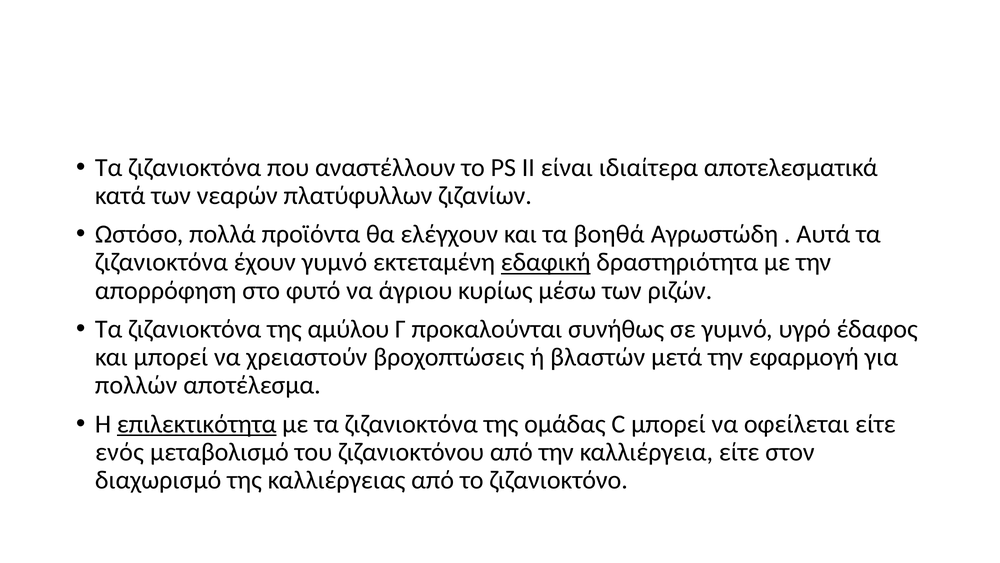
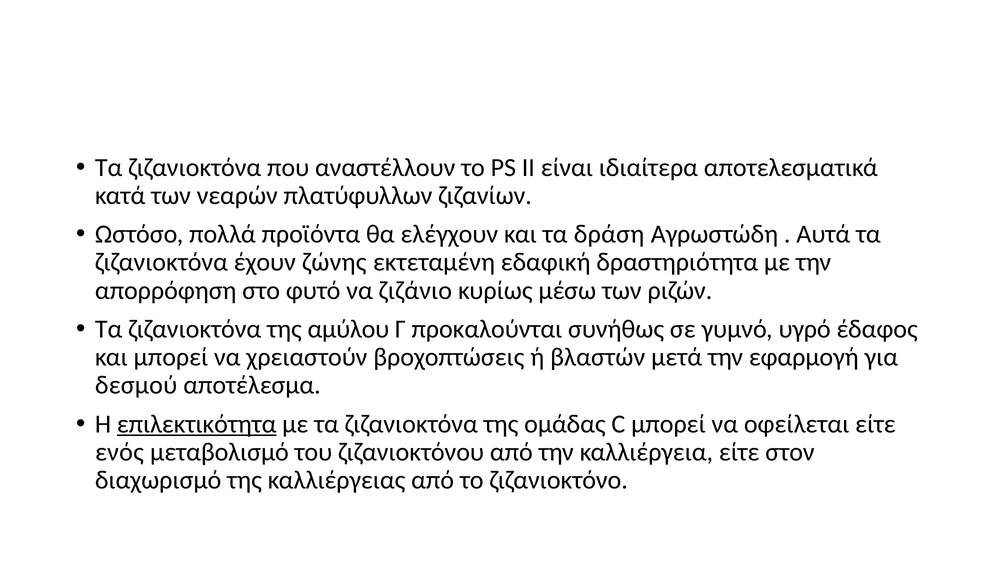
βοηθά: βοηθά -> δράση
έχουν γυμνό: γυμνό -> ζώνης
εδαφική underline: present -> none
άγριου: άγριου -> ζιζάνιο
πολλών: πολλών -> δεσμού
